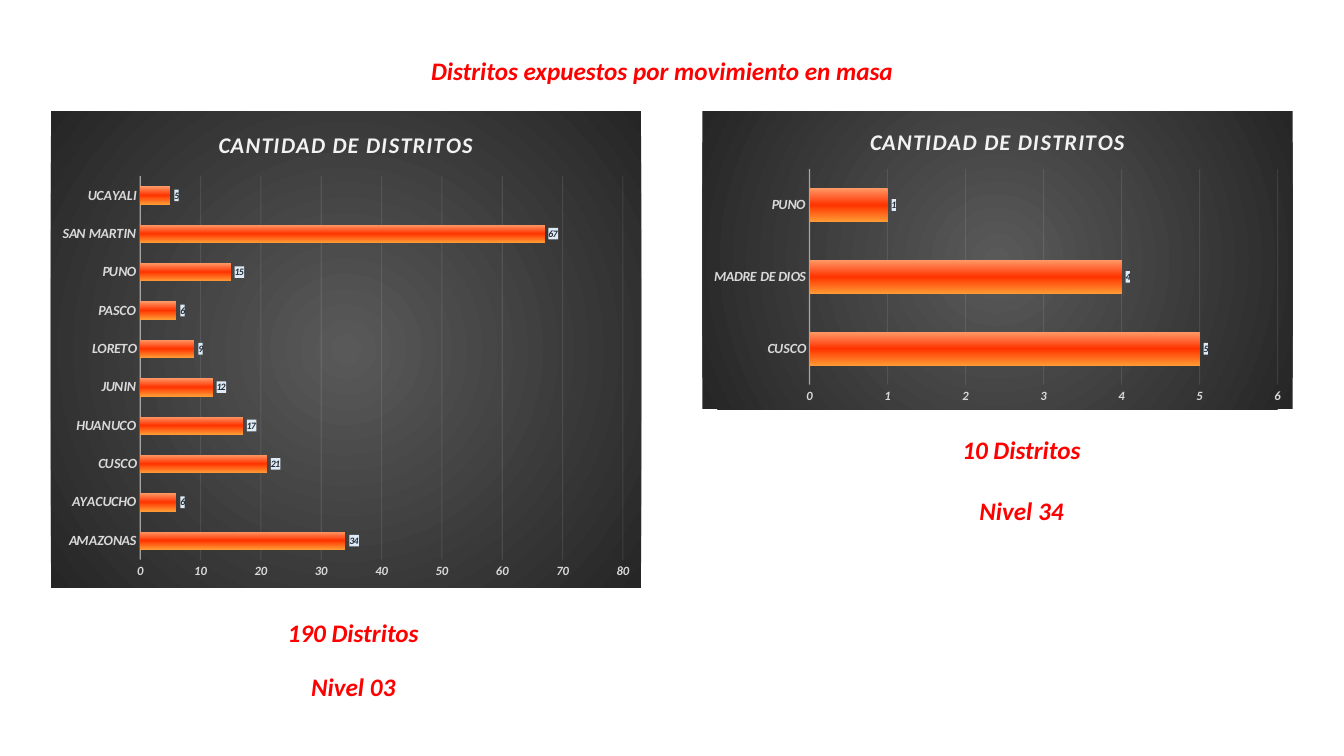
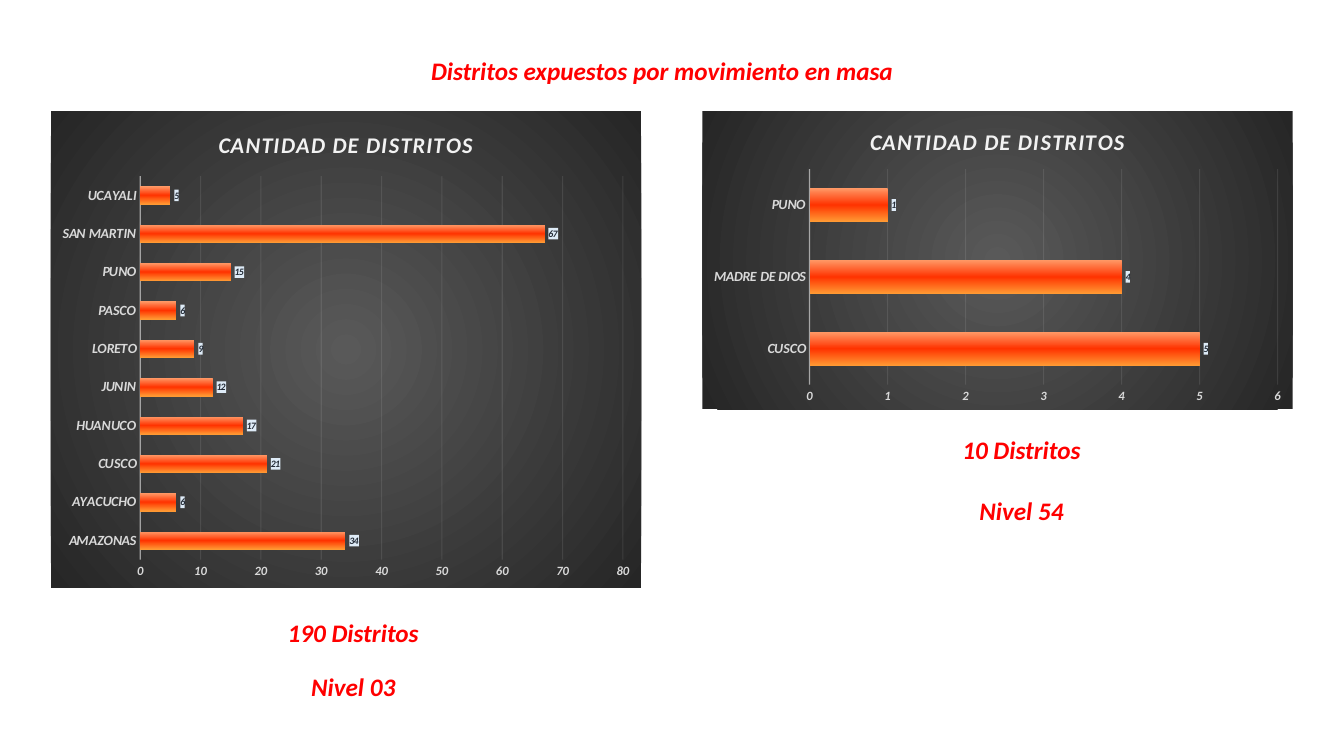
Nivel 34: 34 -> 54
